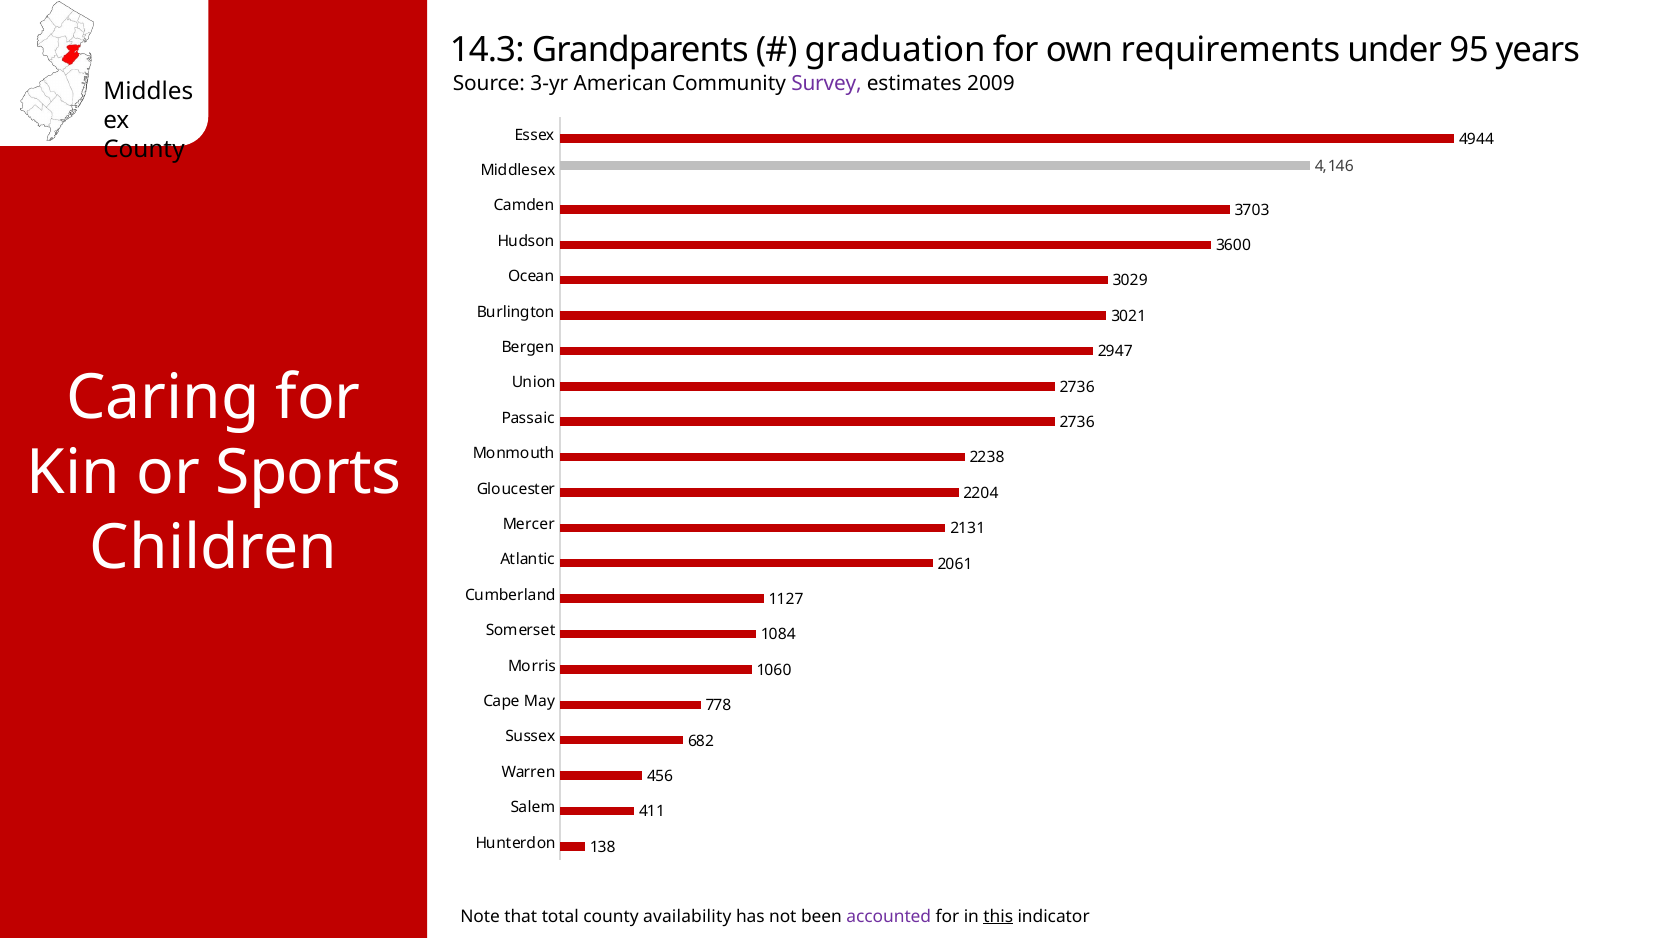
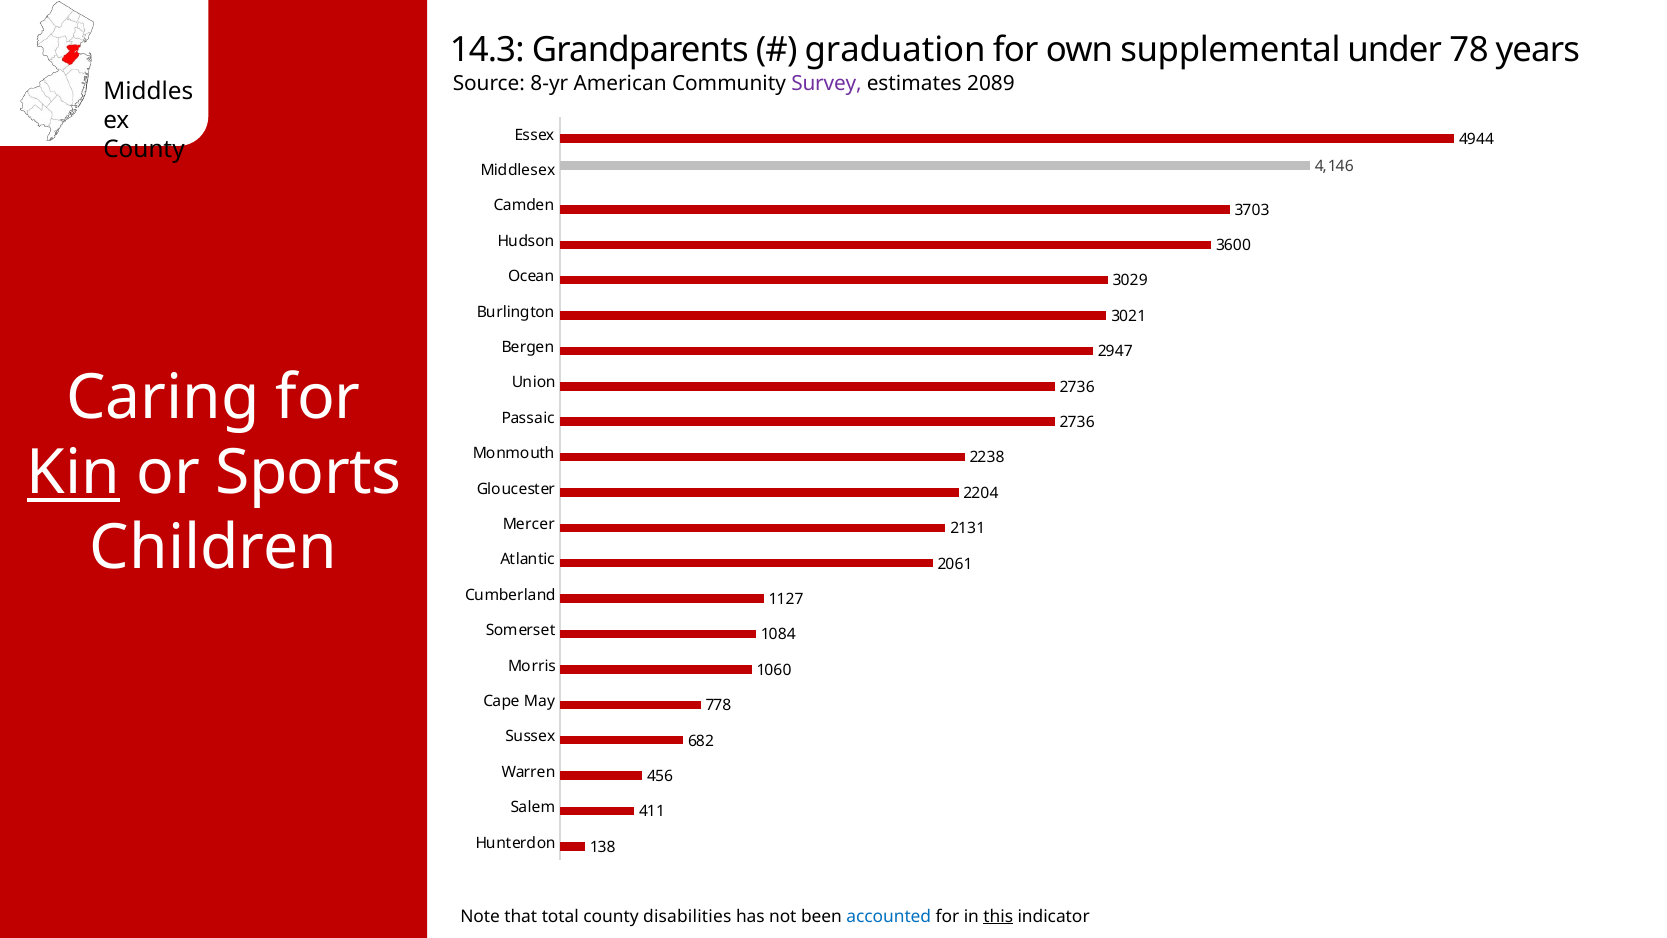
requirements: requirements -> supplemental
95: 95 -> 78
3-yr: 3-yr -> 8-yr
2009: 2009 -> 2089
Kin underline: none -> present
availability: availability -> disabilities
accounted colour: purple -> blue
